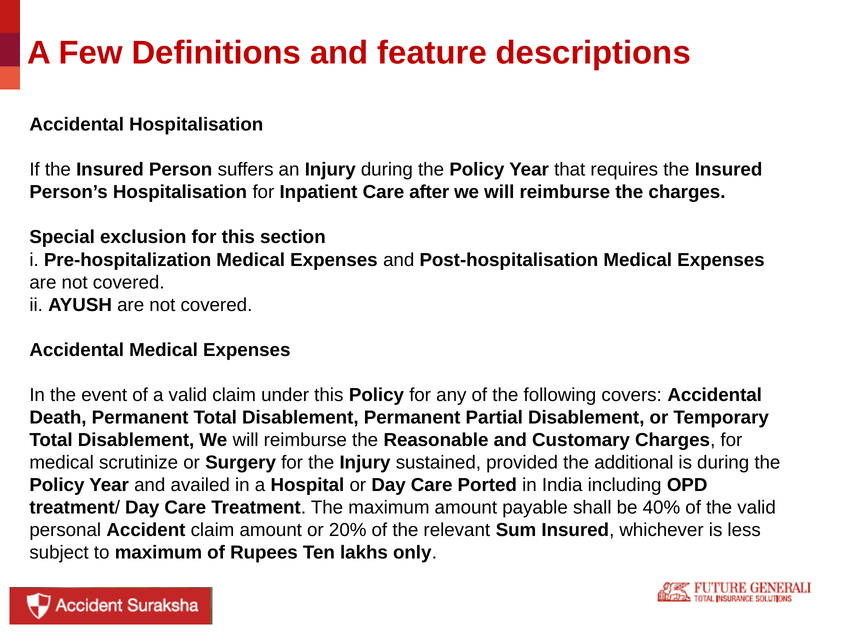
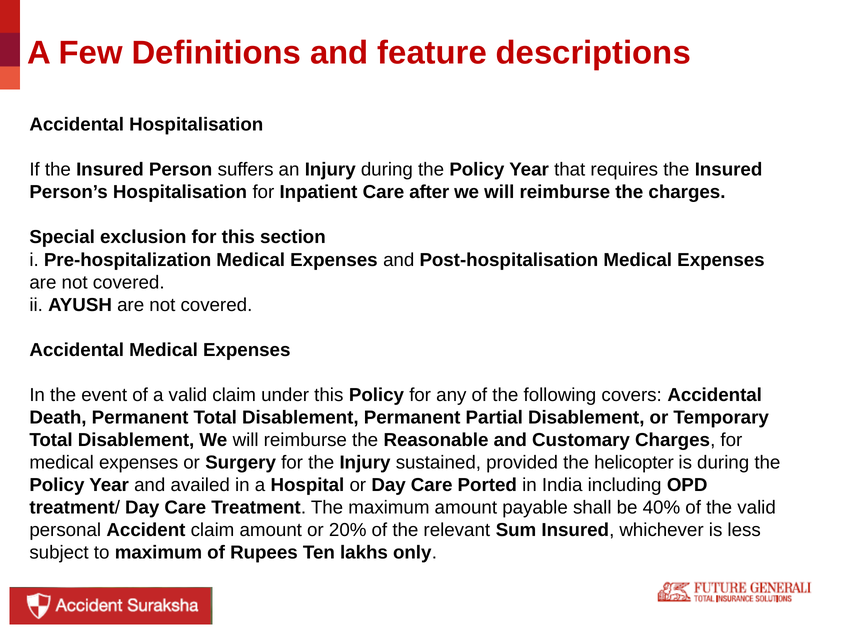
scrutinize at (139, 462): scrutinize -> expenses
additional: additional -> helicopter
